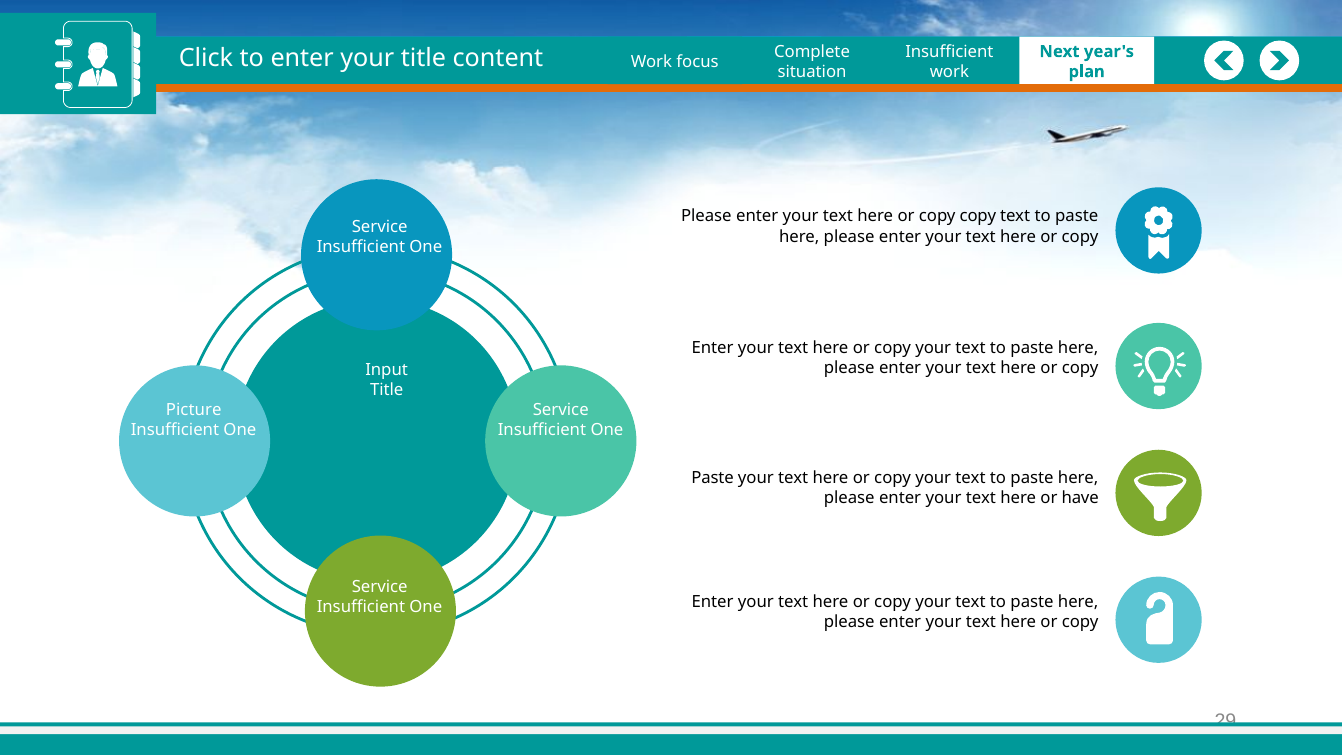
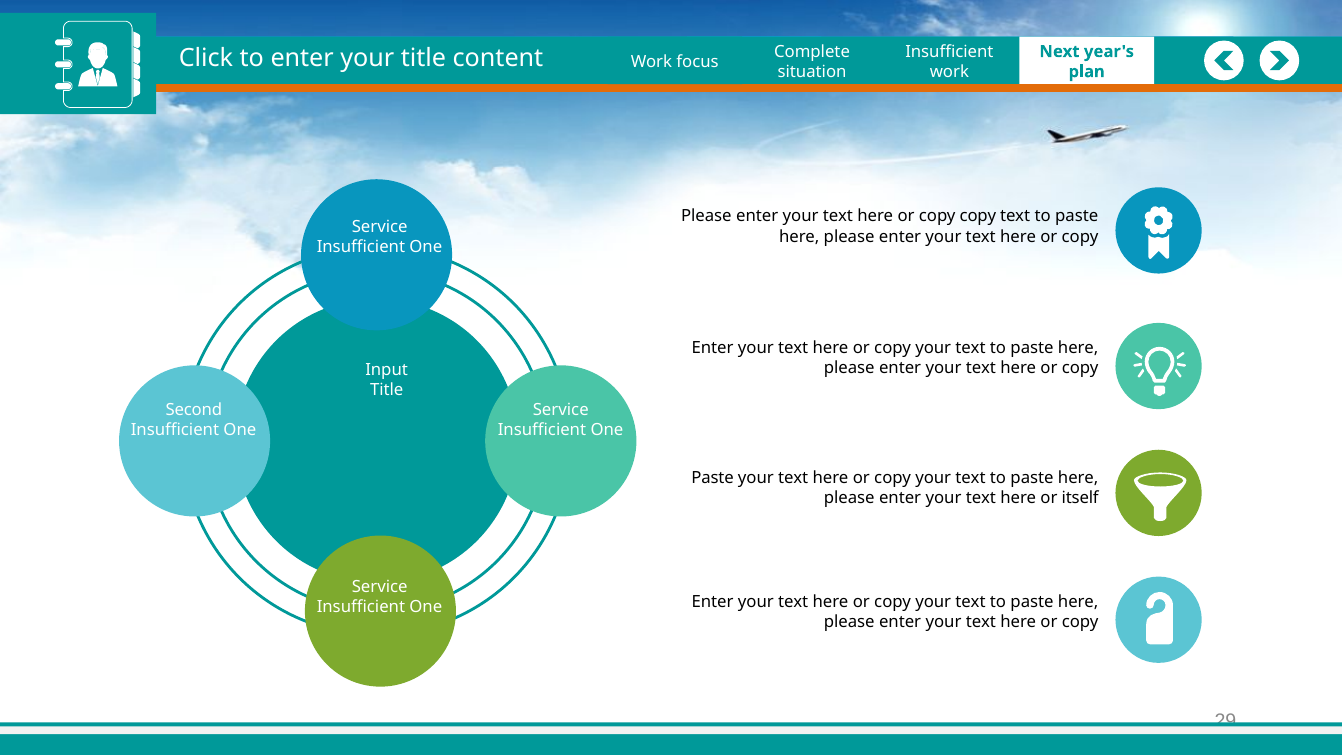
Picture: Picture -> Second
have: have -> itself
